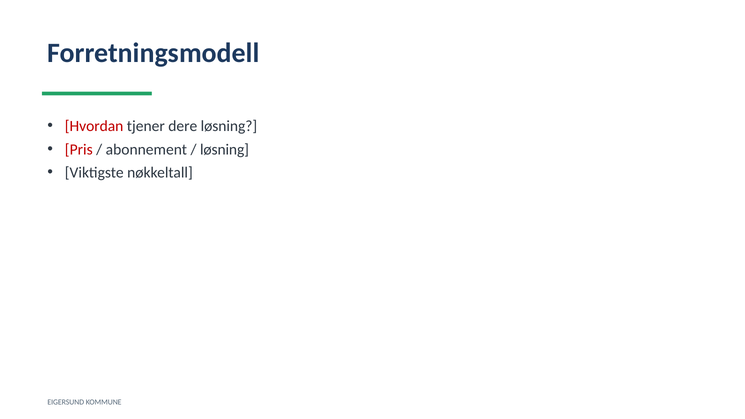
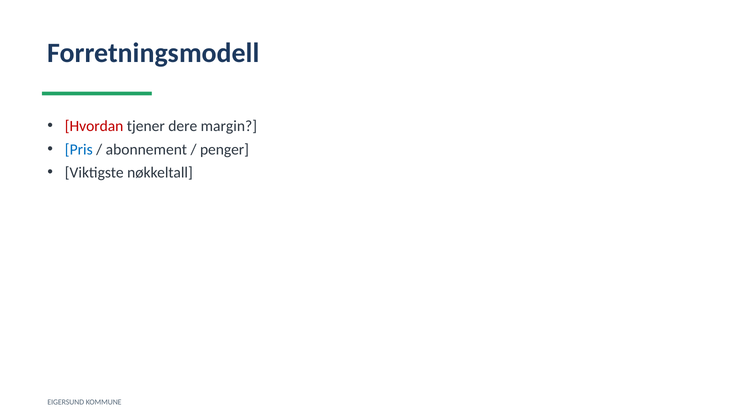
dere løsning: løsning -> margin
Pris colour: red -> blue
løsning at (224, 149): løsning -> penger
